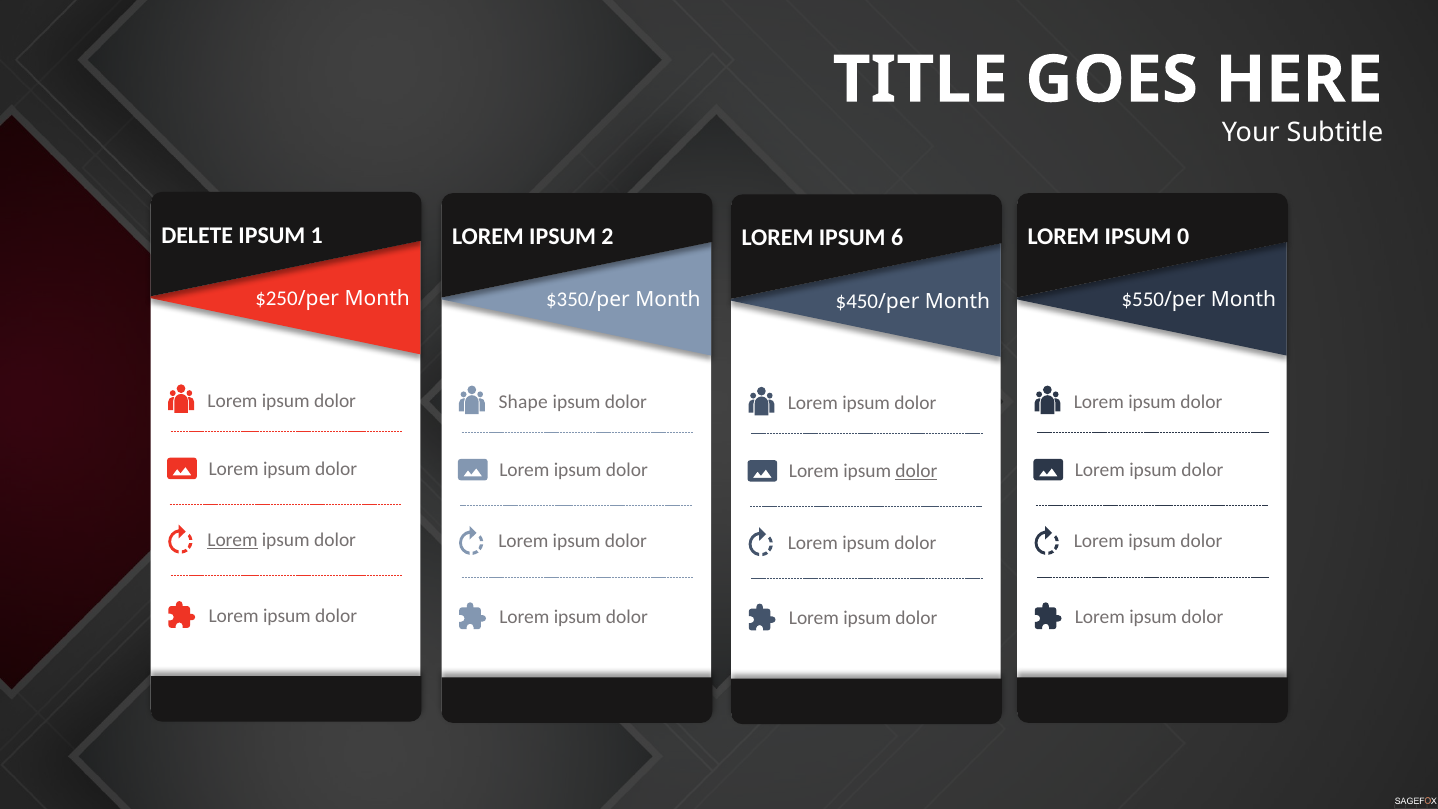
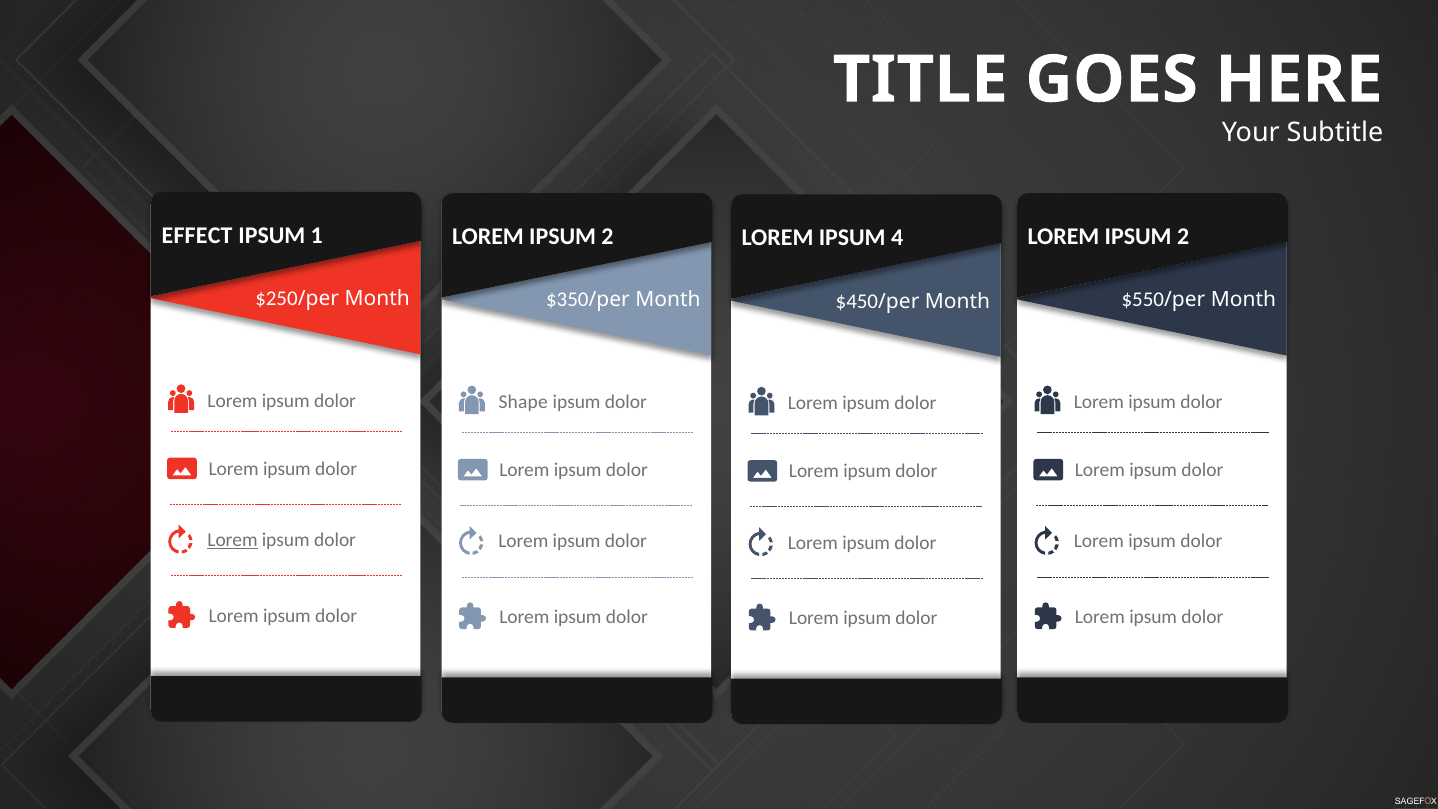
DELETE: DELETE -> EFFECT
0 at (1183, 236): 0 -> 2
6: 6 -> 4
dolor at (916, 471) underline: present -> none
